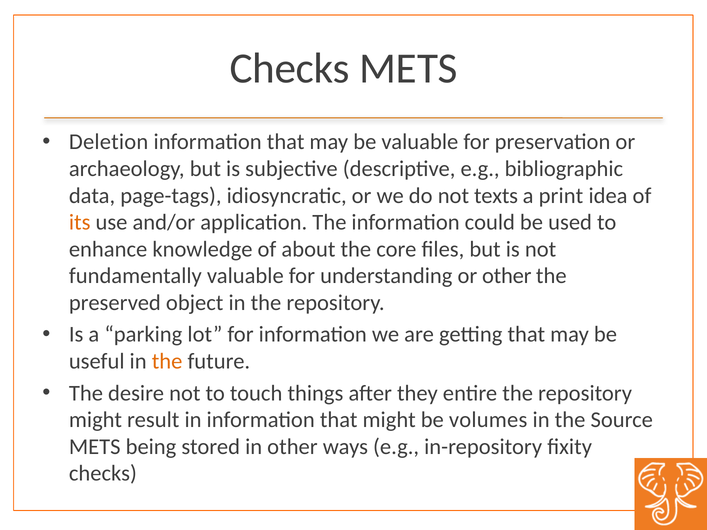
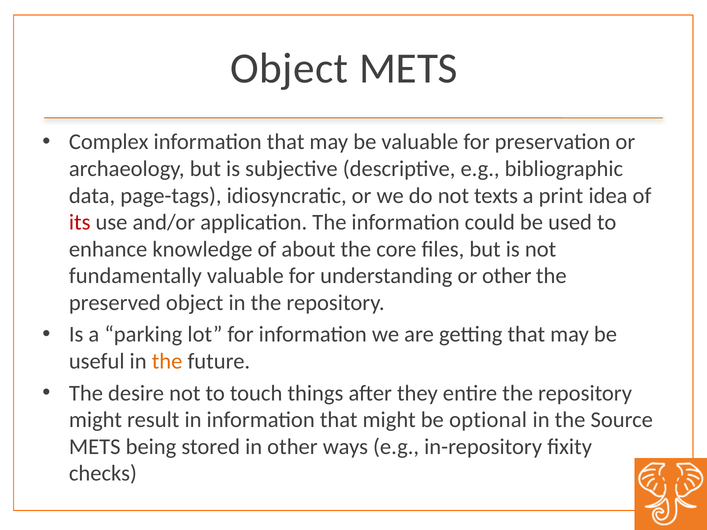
Checks at (290, 68): Checks -> Object
Deletion: Deletion -> Complex
its colour: orange -> red
volumes: volumes -> optional
